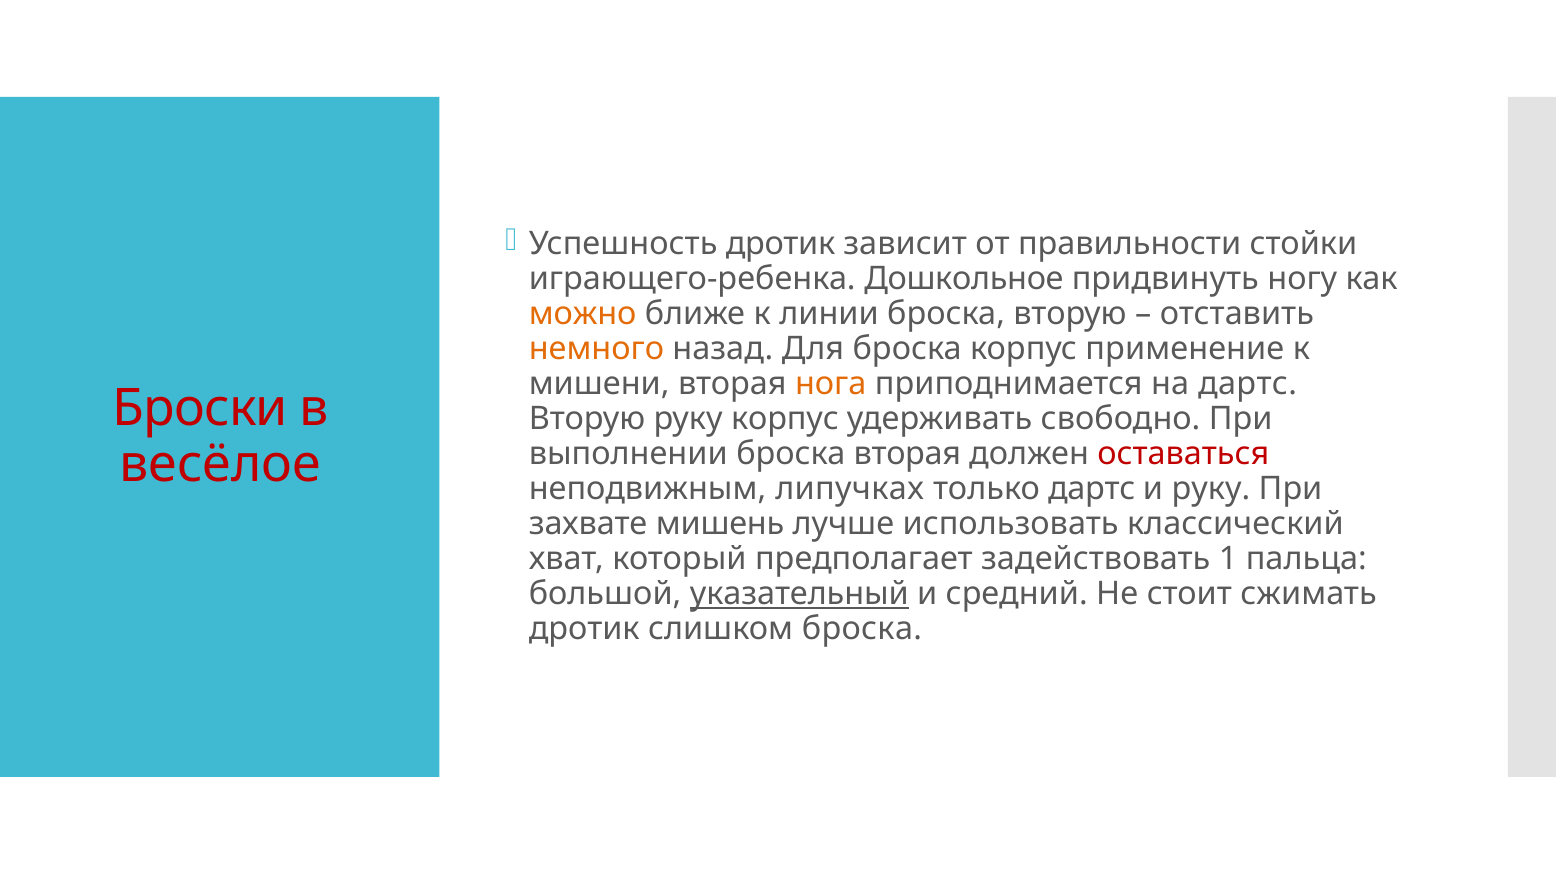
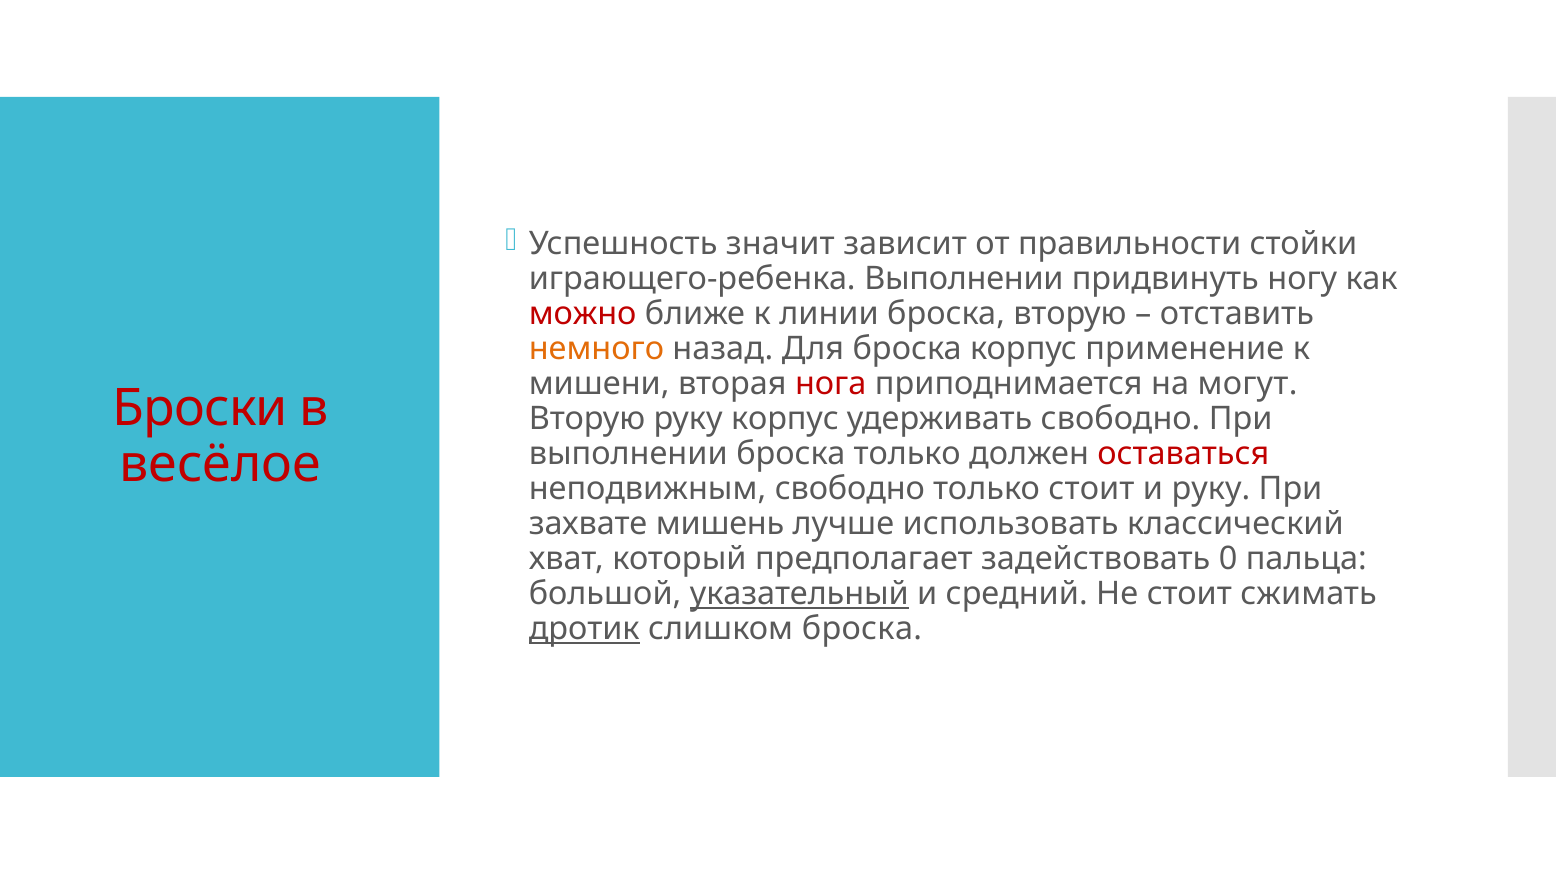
Успешность дротик: дротик -> значит
играющего-ребенка Дошкольное: Дошкольное -> Выполнении
можно colour: orange -> red
нога colour: orange -> red
на дартс: дартс -> могут
броска вторая: вторая -> только
неподвижным липучках: липучках -> свободно
только дартс: дартс -> стоит
1: 1 -> 0
дротик at (584, 629) underline: none -> present
